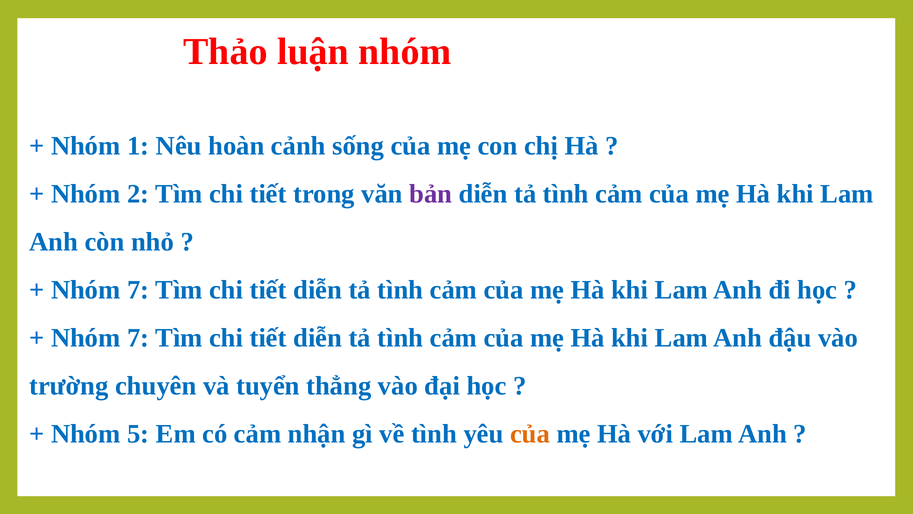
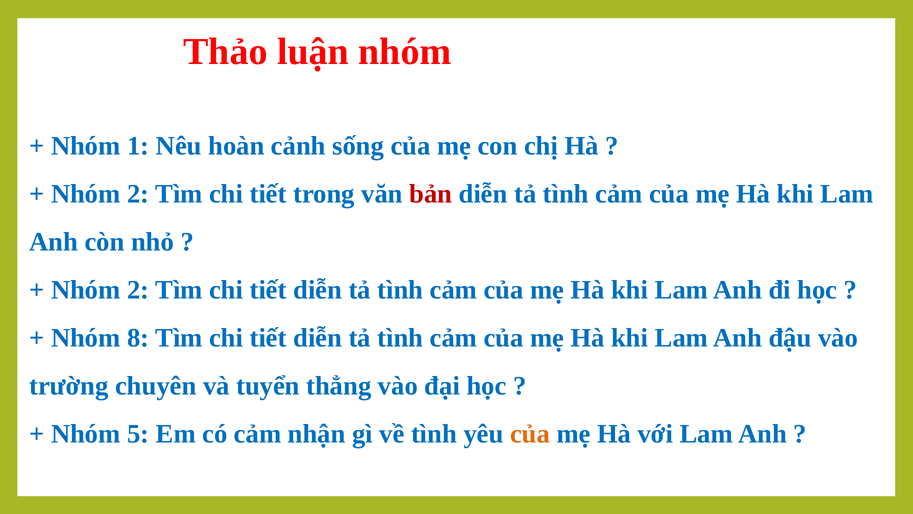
bản colour: purple -> red
7 at (138, 290): 7 -> 2
7 at (138, 337): 7 -> 8
